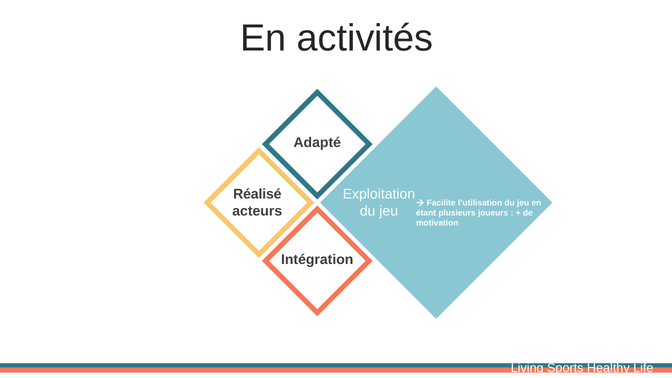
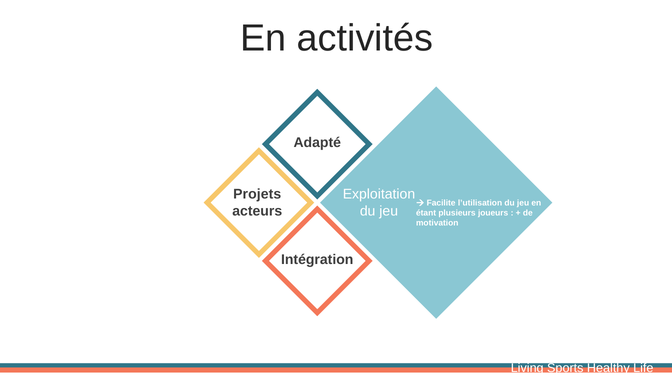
Réalisé: Réalisé -> Projets
